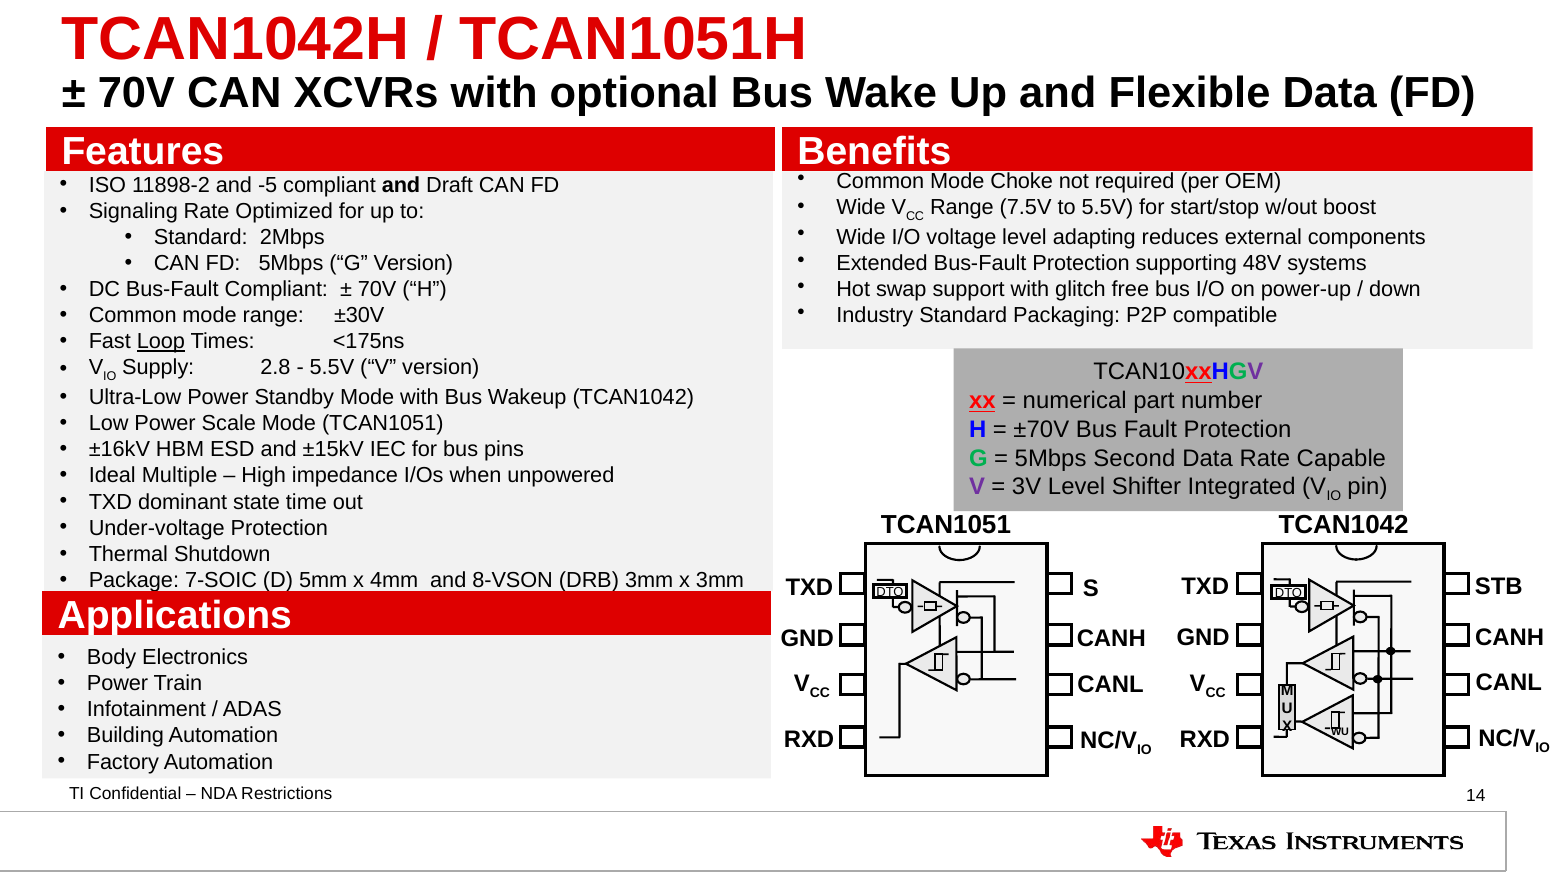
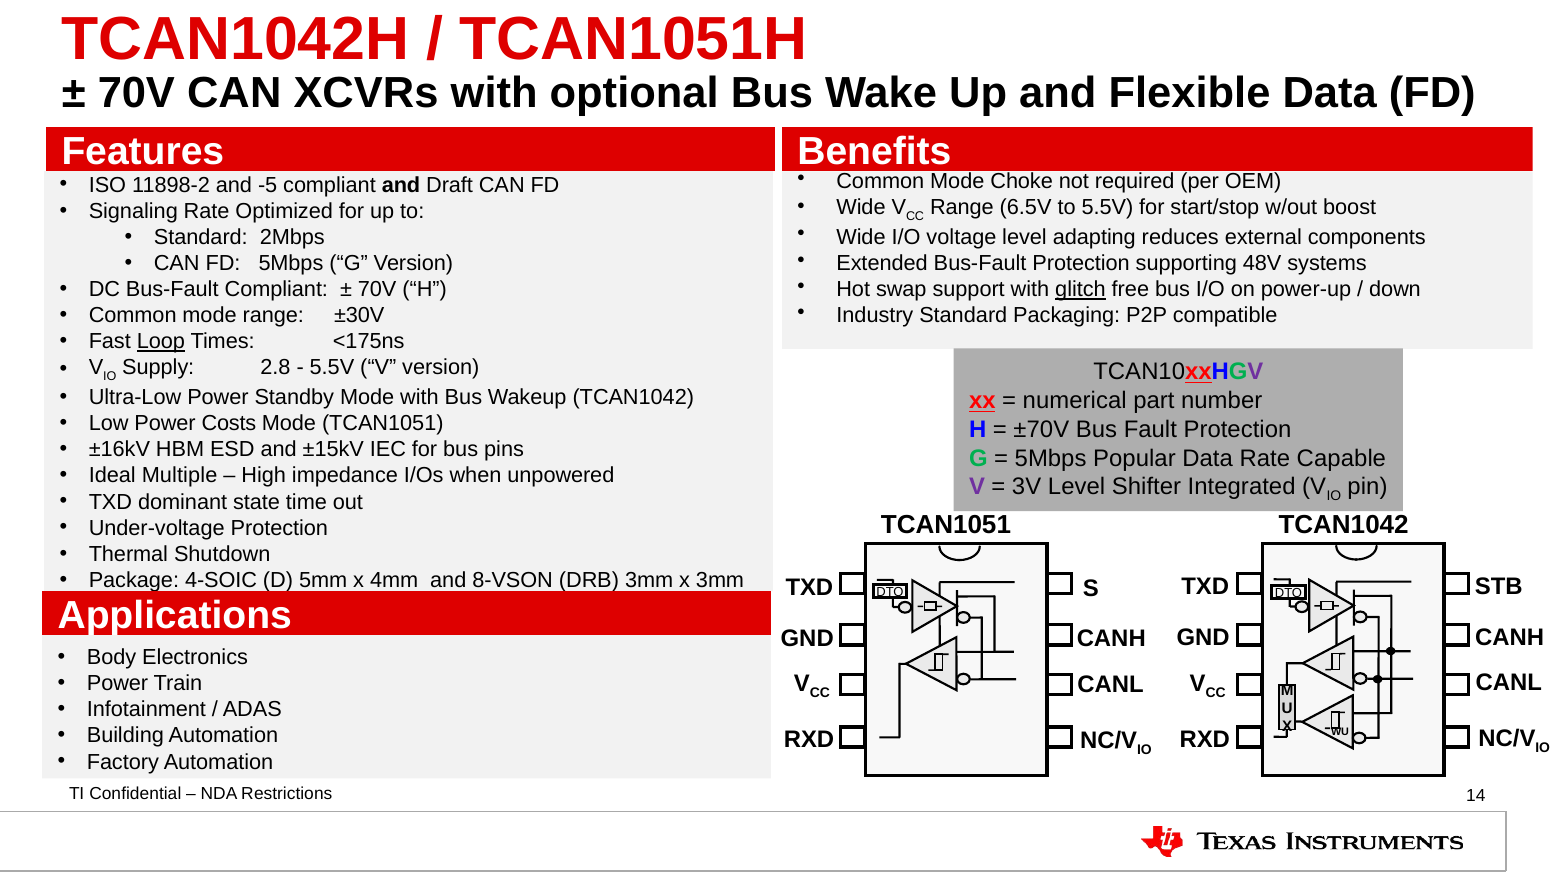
7.5V: 7.5V -> 6.5V
glitch underline: none -> present
Scale: Scale -> Costs
Second: Second -> Popular
7-SOIC: 7-SOIC -> 4-SOIC
